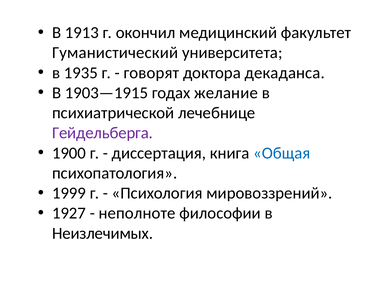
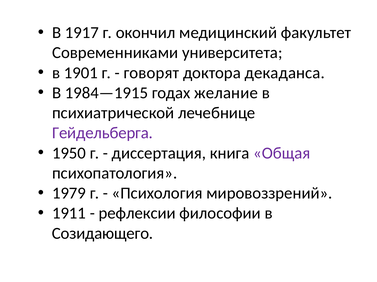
1913: 1913 -> 1917
Гуманистический: Гуманистический -> Современниками
1935: 1935 -> 1901
1903—1915: 1903—1915 -> 1984—1915
1900: 1900 -> 1950
Общая colour: blue -> purple
1999: 1999 -> 1979
1927: 1927 -> 1911
неполноте: неполноте -> рефлексии
Неизлечимых: Неизлечимых -> Созидающего
